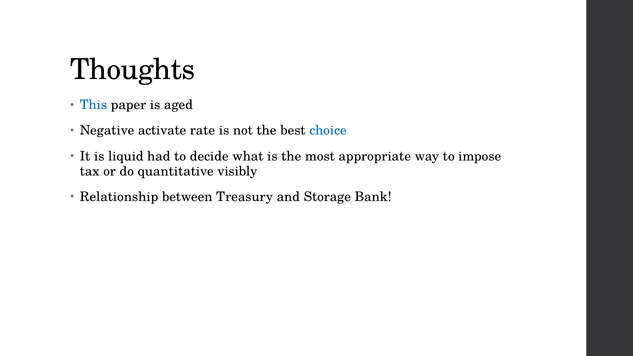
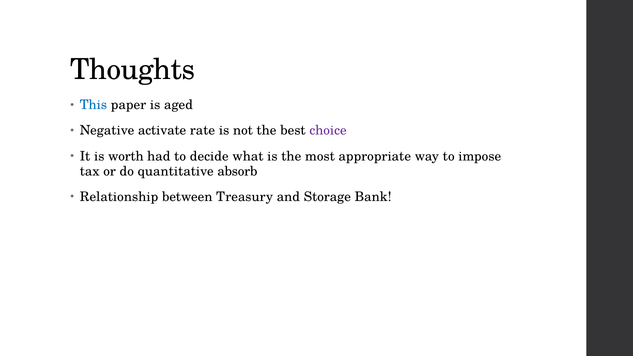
choice colour: blue -> purple
liquid: liquid -> worth
visibly: visibly -> absorb
